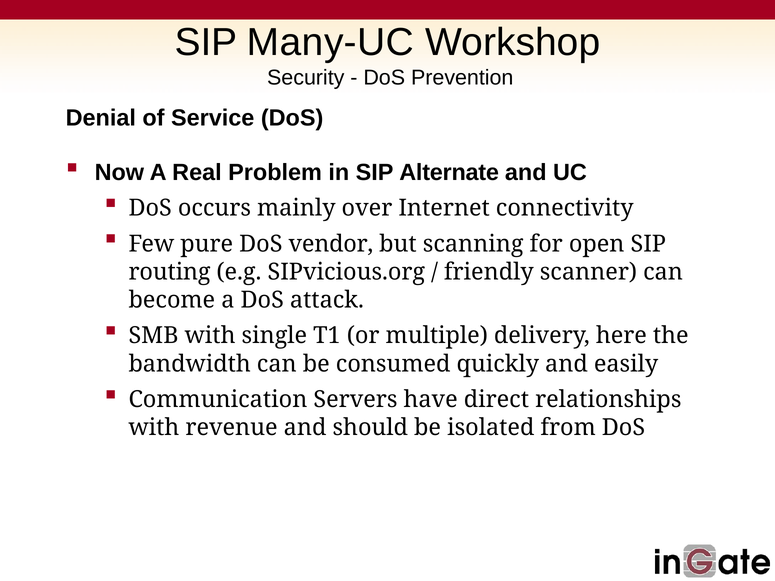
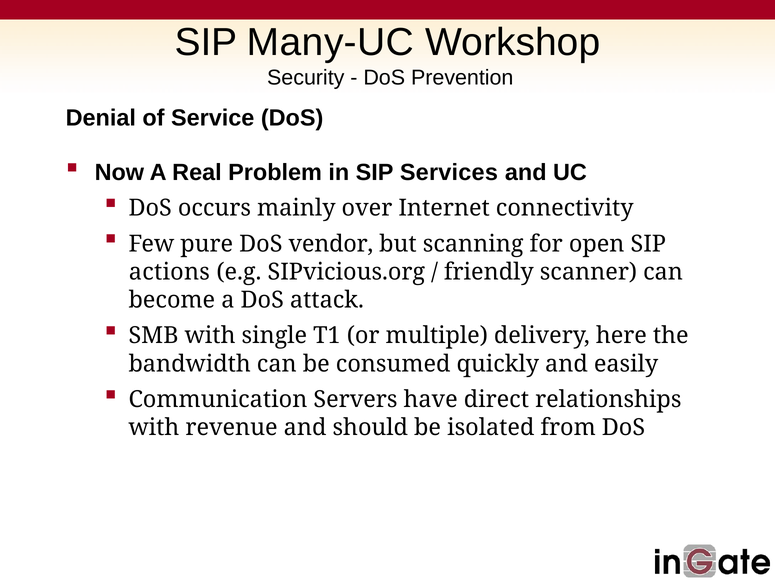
Alternate: Alternate -> Services
routing: routing -> actions
